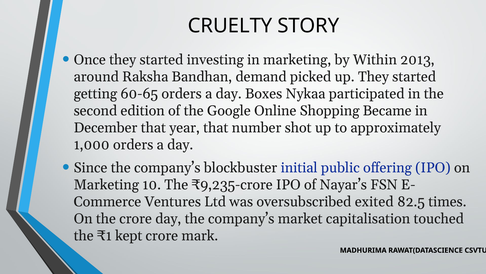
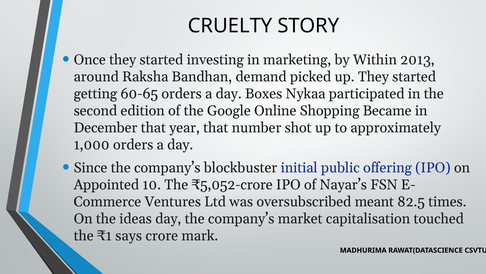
Marketing at (106, 184): Marketing -> Appointed
₹9,235-crore: ₹9,235-crore -> ₹5,052-crore
exited: exited -> meant
the crore: crore -> ideas
kept: kept -> says
